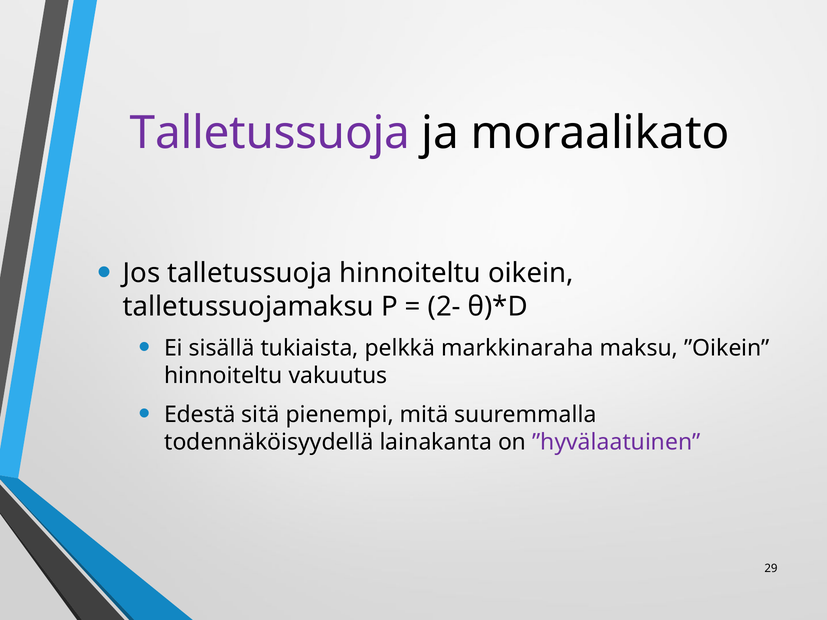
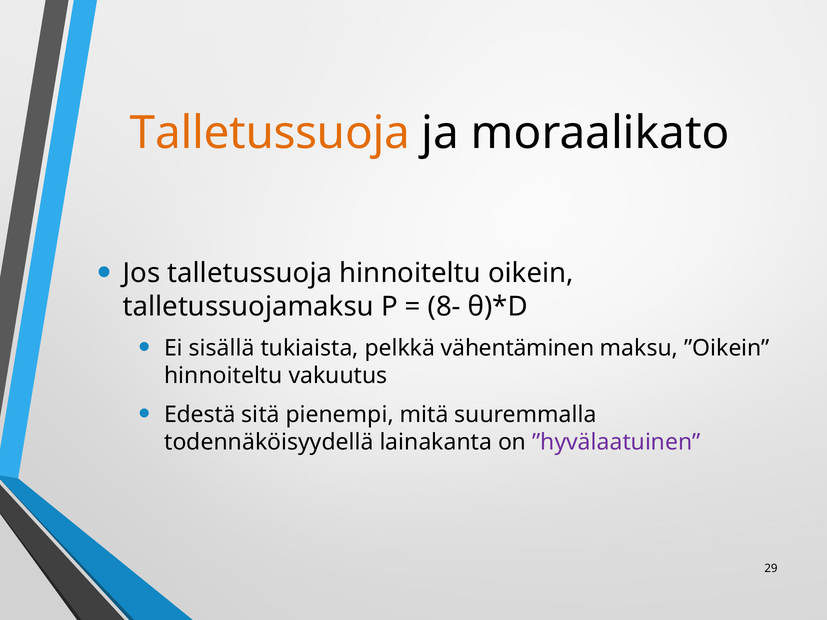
Talletussuoja at (270, 133) colour: purple -> orange
2-: 2- -> 8-
markkinaraha: markkinaraha -> vähentäminen
